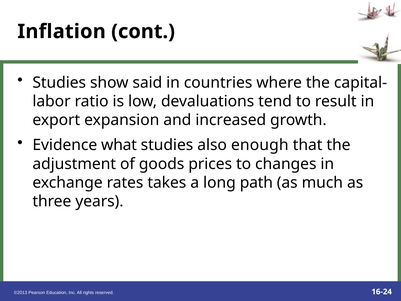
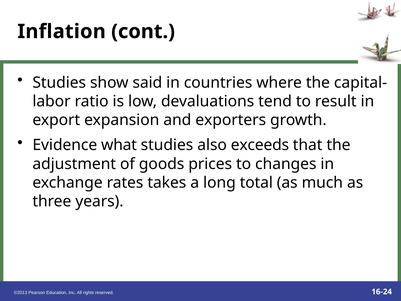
increased: increased -> exporters
enough: enough -> exceeds
path: path -> total
